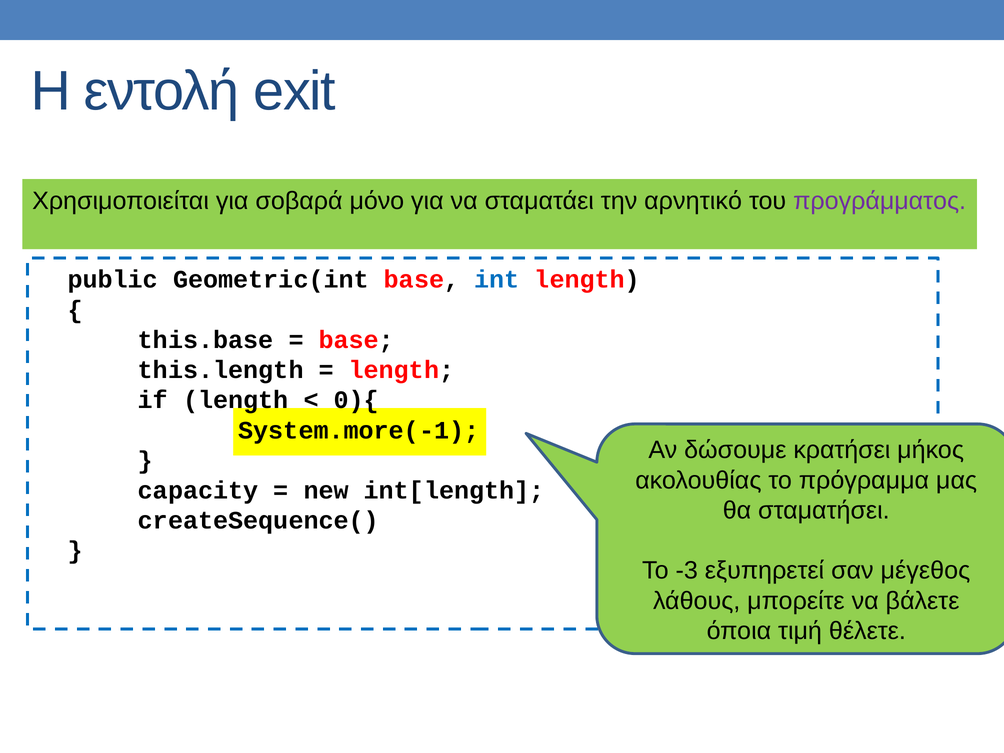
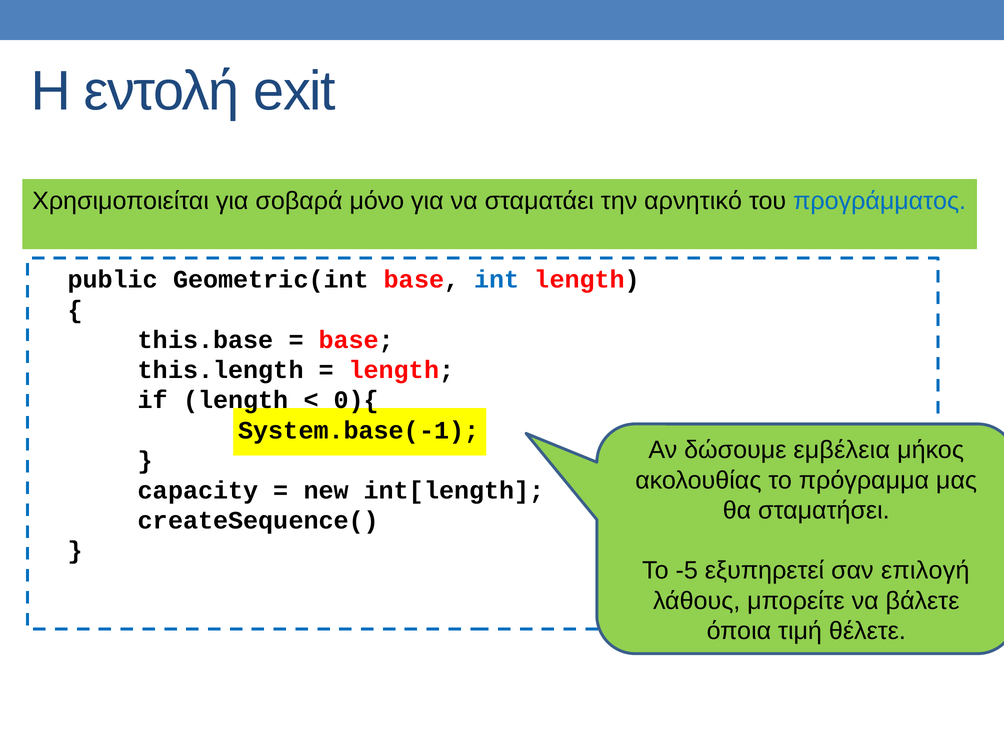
προγράμματος colour: purple -> blue
System.more(-1: System.more(-1 -> System.base(-1
κρατήσει: κρατήσει -> εμβέλεια
-3: -3 -> -5
μέγεθος: μέγεθος -> επιλογή
